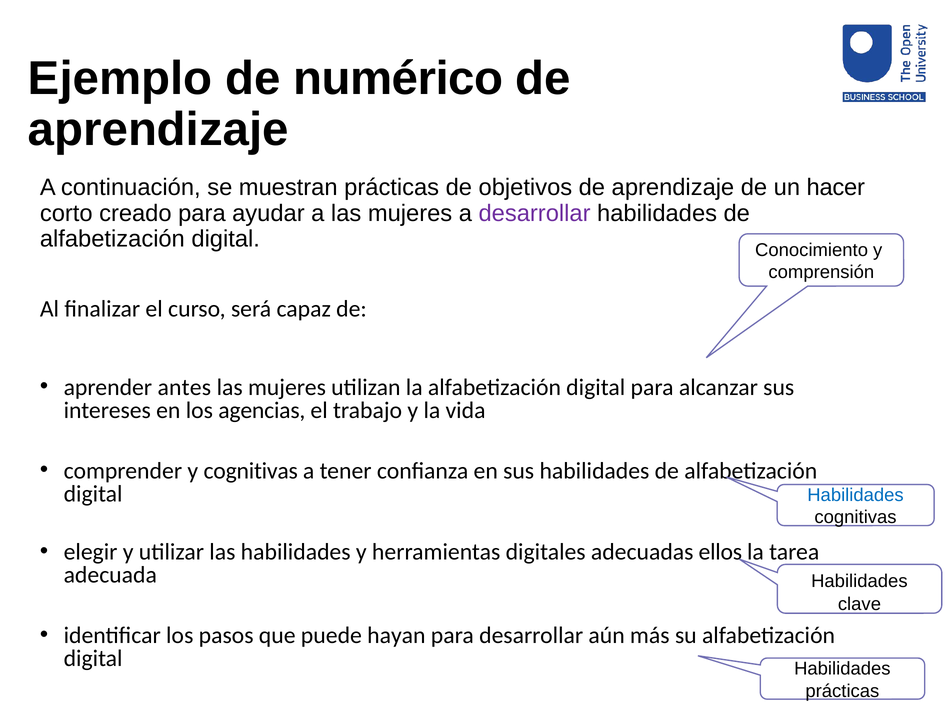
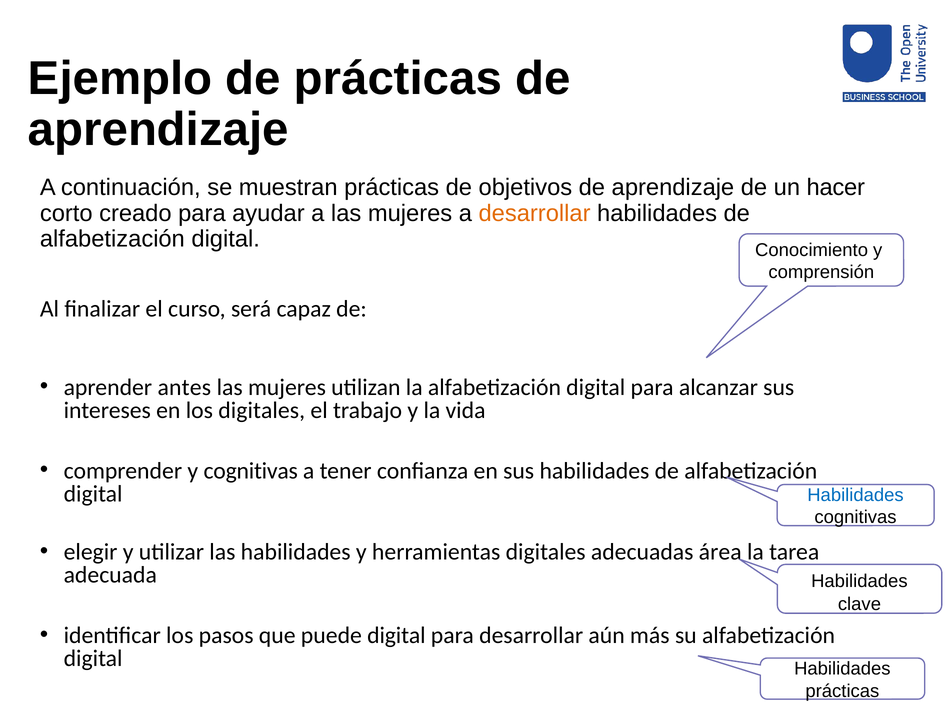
de numérico: numérico -> prácticas
desarrollar at (535, 213) colour: purple -> orange
los agencias: agencias -> digitales
ellos: ellos -> área
puede hayan: hayan -> digital
